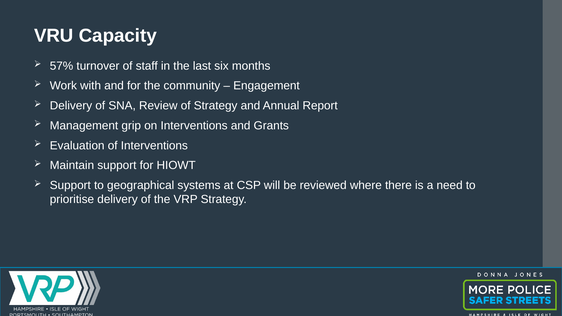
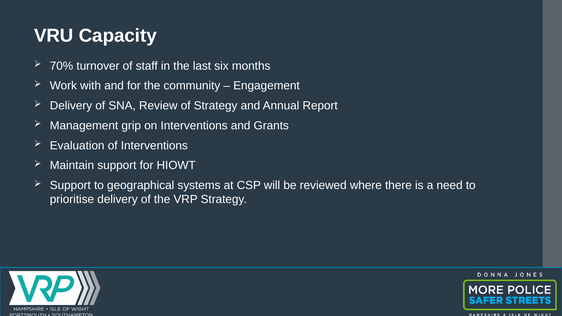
57%: 57% -> 70%
